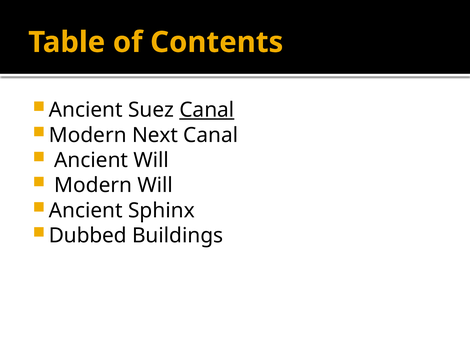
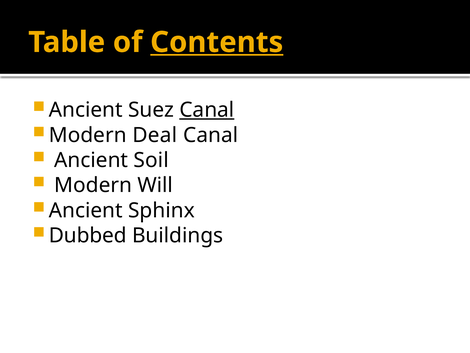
Contents underline: none -> present
Next: Next -> Deal
Ancient Will: Will -> Soil
